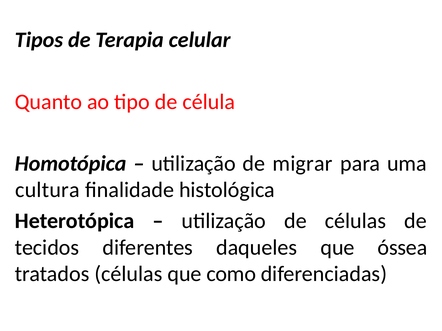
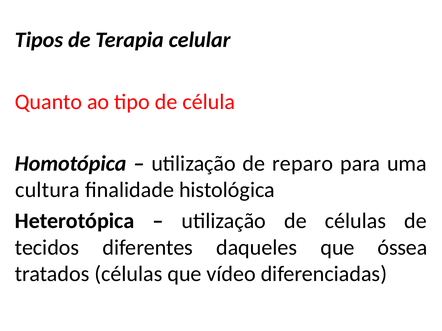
migrar: migrar -> reparo
como: como -> vídeo
